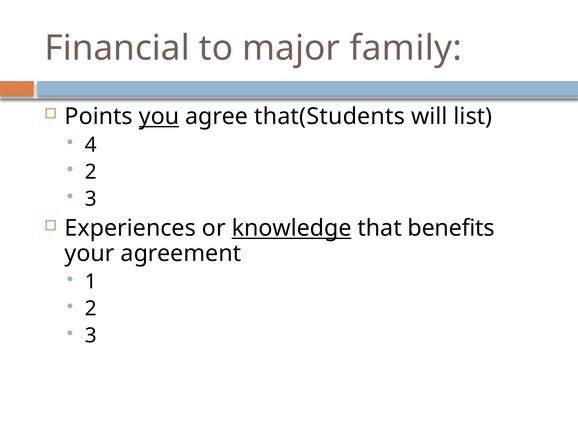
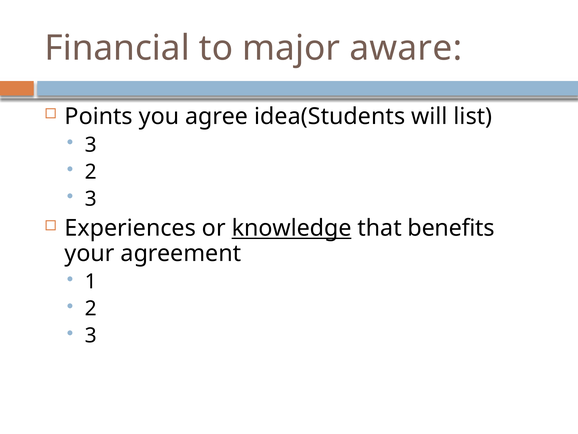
family: family -> aware
you underline: present -> none
that(Students: that(Students -> idea(Students
4 at (91, 145): 4 -> 3
